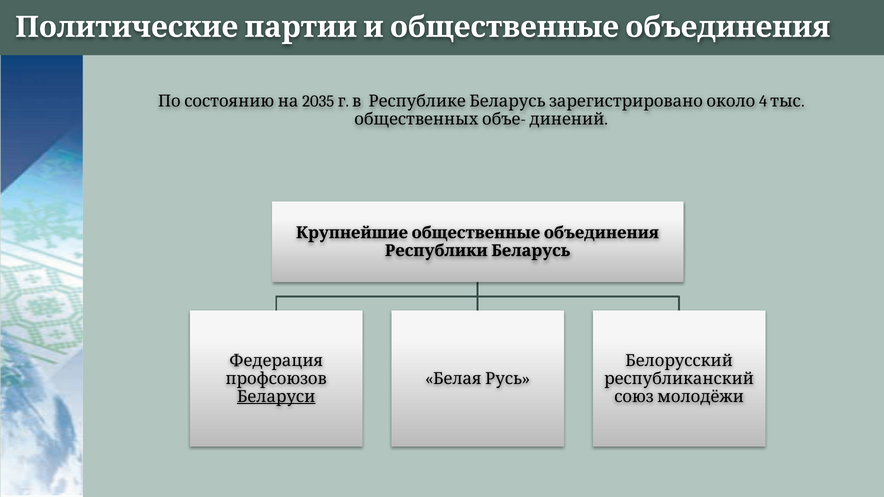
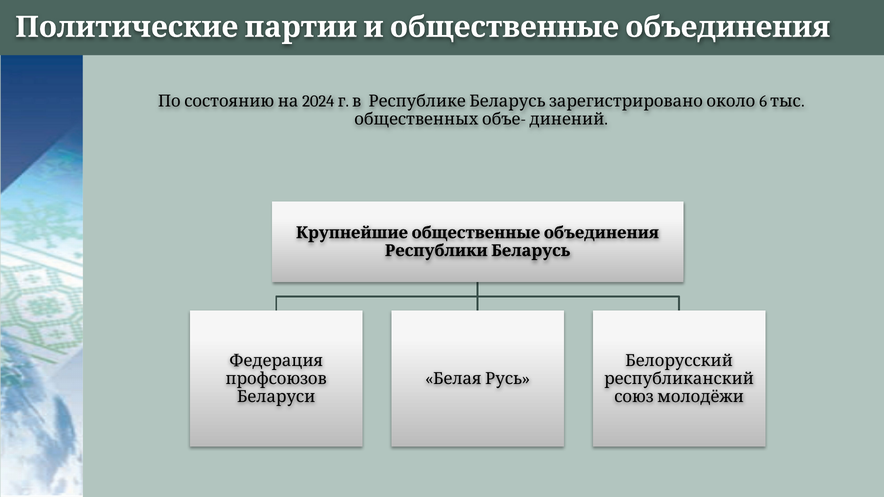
2035: 2035 -> 2024
4: 4 -> 6
Беларуси underline: present -> none
